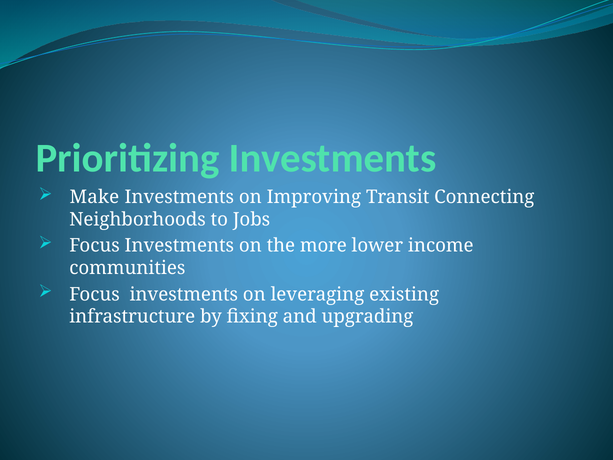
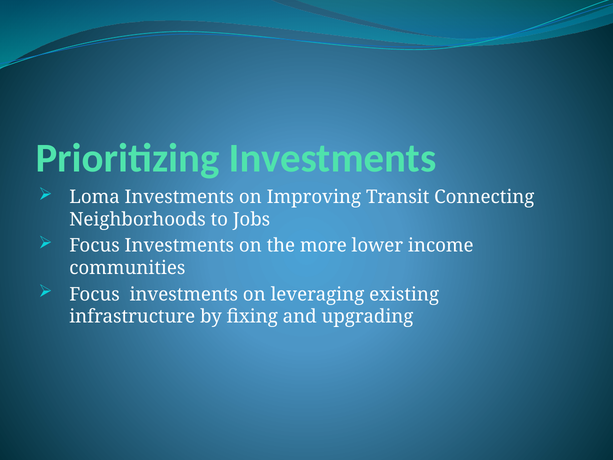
Make: Make -> Loma
